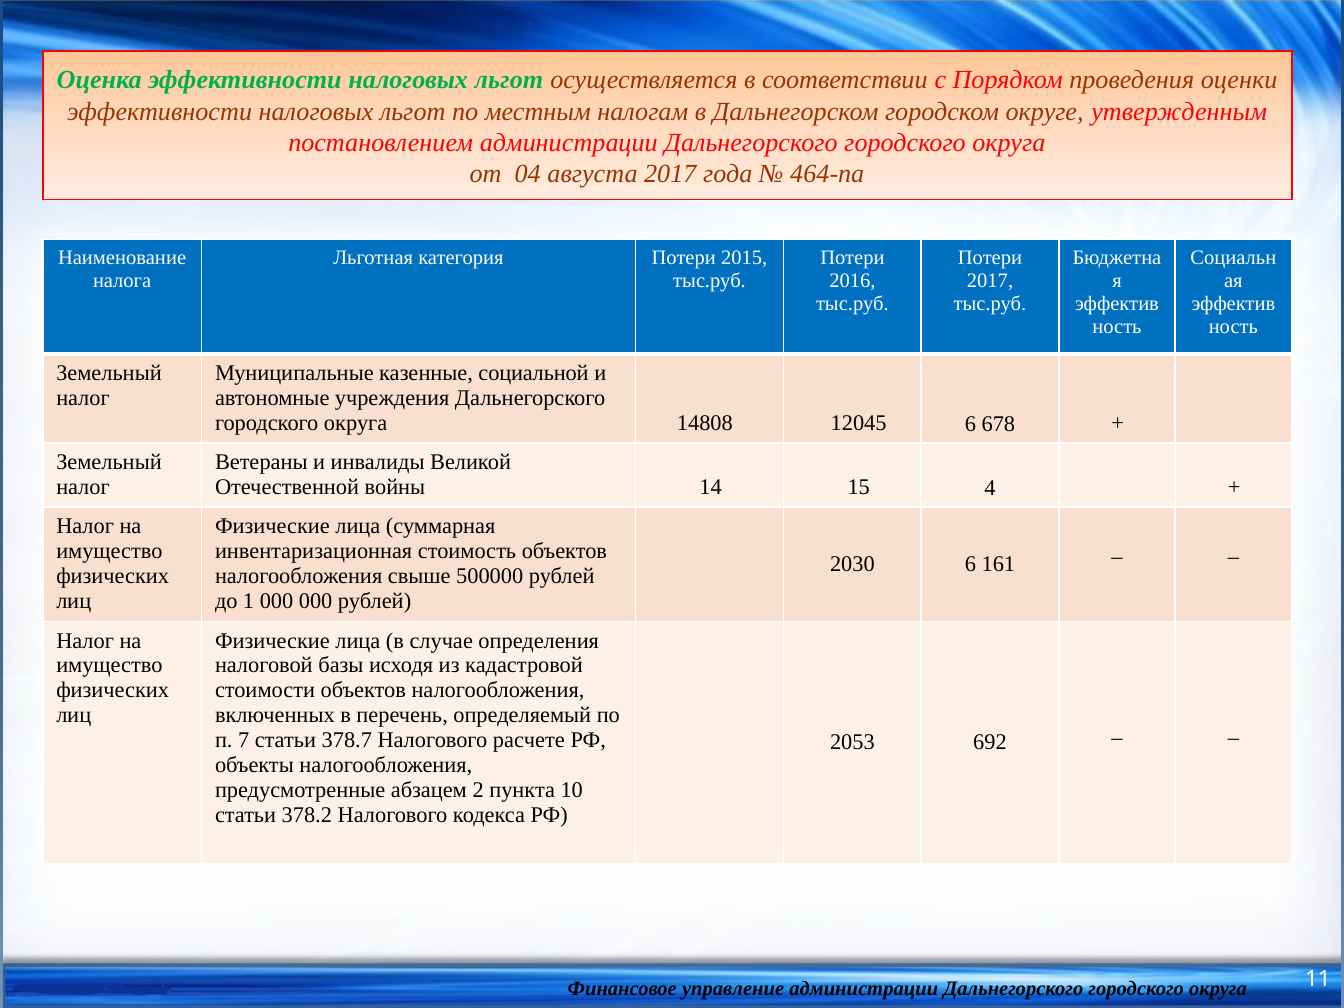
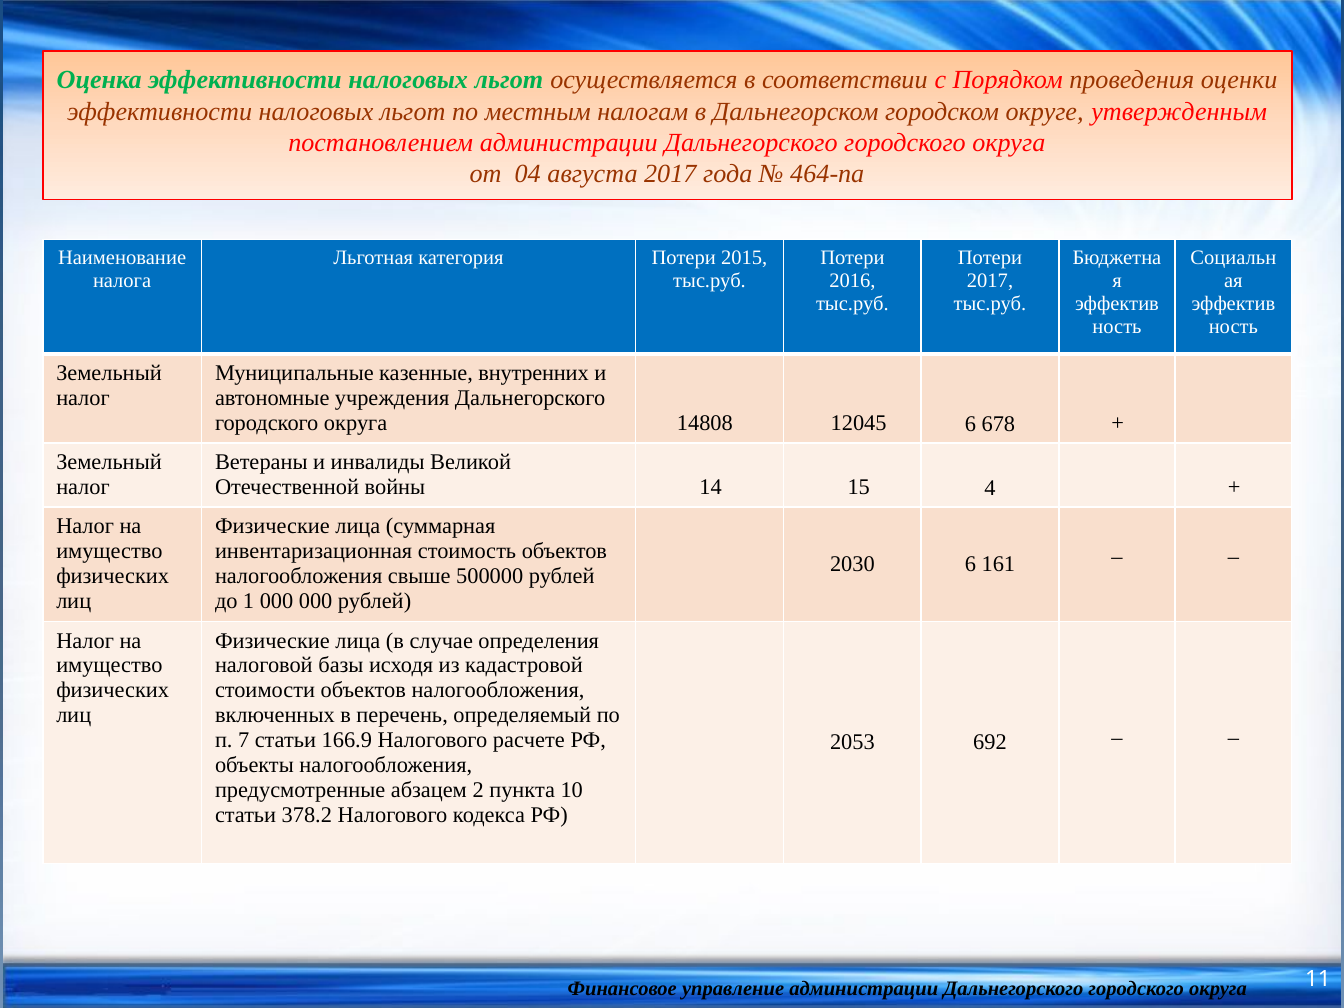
социальной: социальной -> внутренних
378.7: 378.7 -> 166.9
